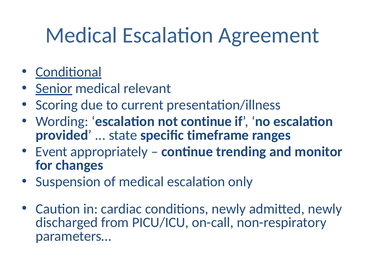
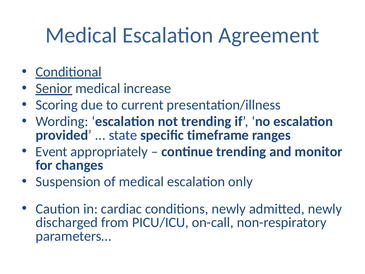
relevant: relevant -> increase
not continue: continue -> trending
